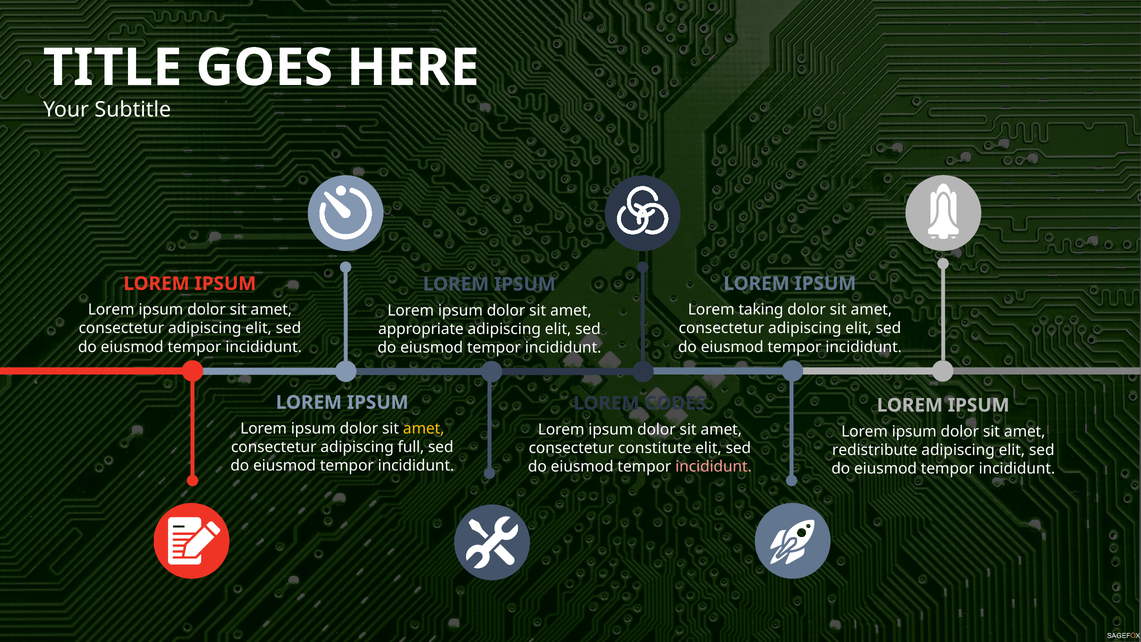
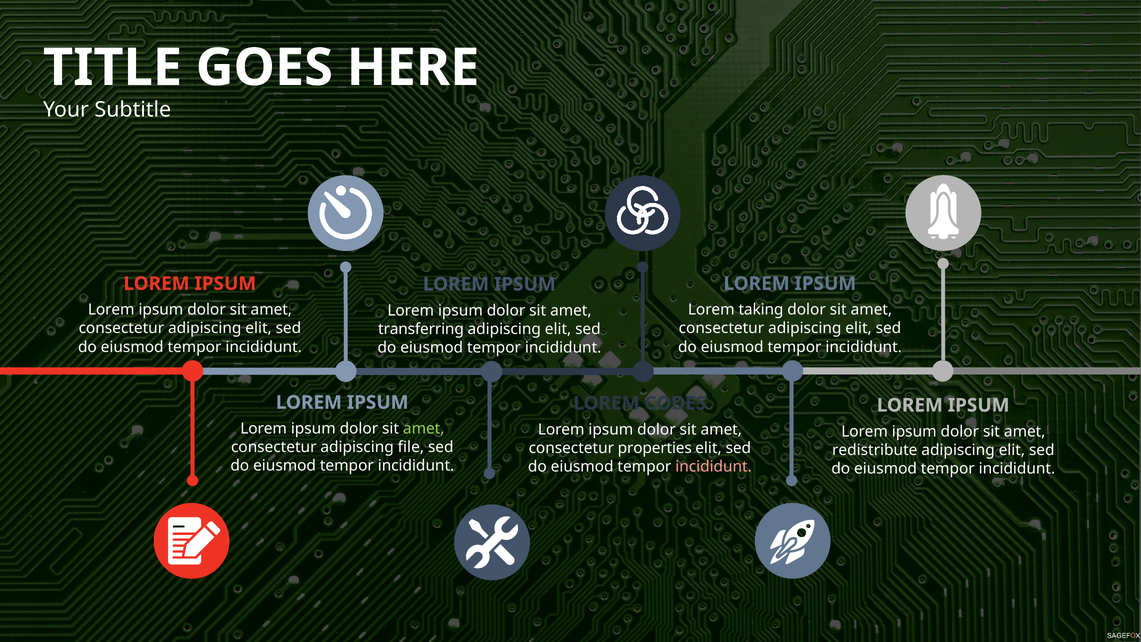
appropriate: appropriate -> transferring
amet at (424, 428) colour: yellow -> light green
full: full -> file
constitute: constitute -> properties
